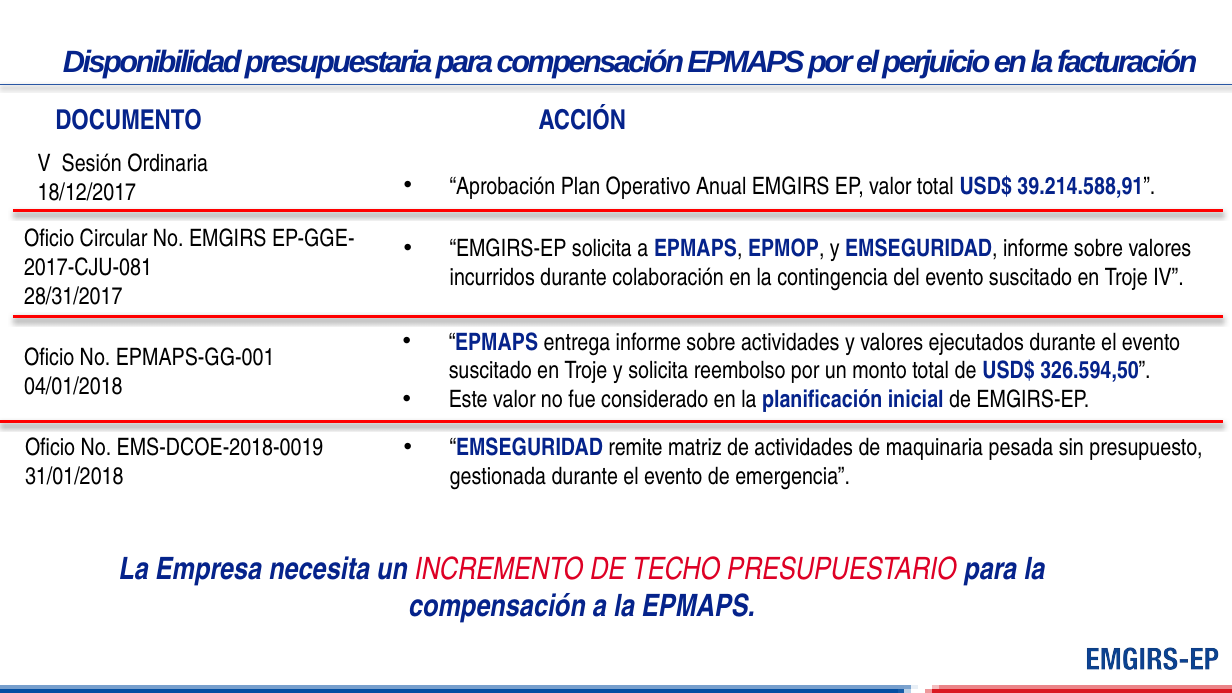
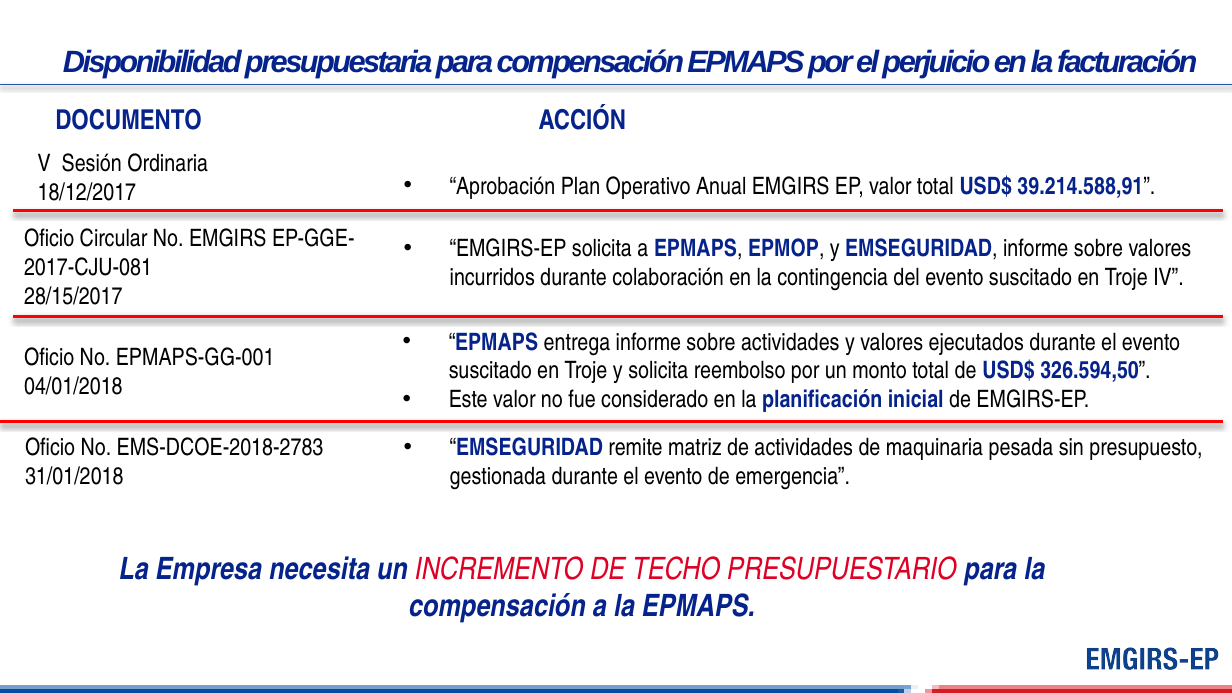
28/31/2017: 28/31/2017 -> 28/15/2017
EMS-DCOE-2018-0019: EMS-DCOE-2018-0019 -> EMS-DCOE-2018-2783
